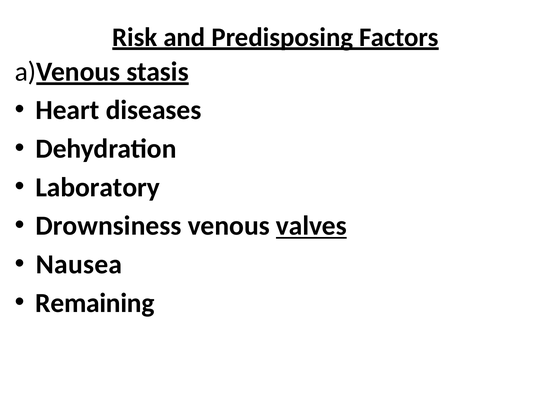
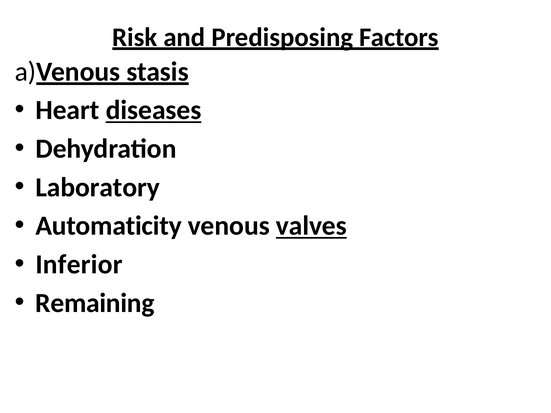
diseases underline: none -> present
Drownsiness: Drownsiness -> Automaticity
Nausea: Nausea -> Inferior
